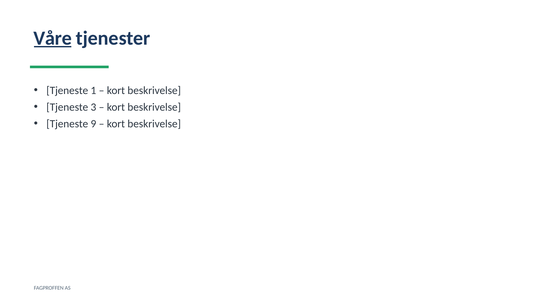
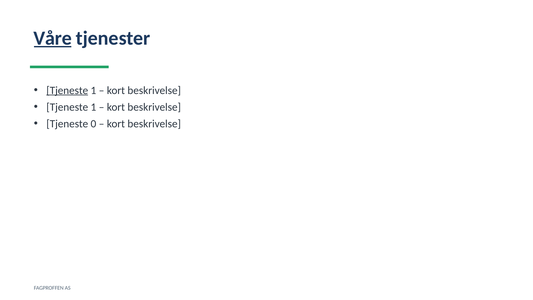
Tjeneste at (67, 90) underline: none -> present
3 at (93, 107): 3 -> 1
9: 9 -> 0
